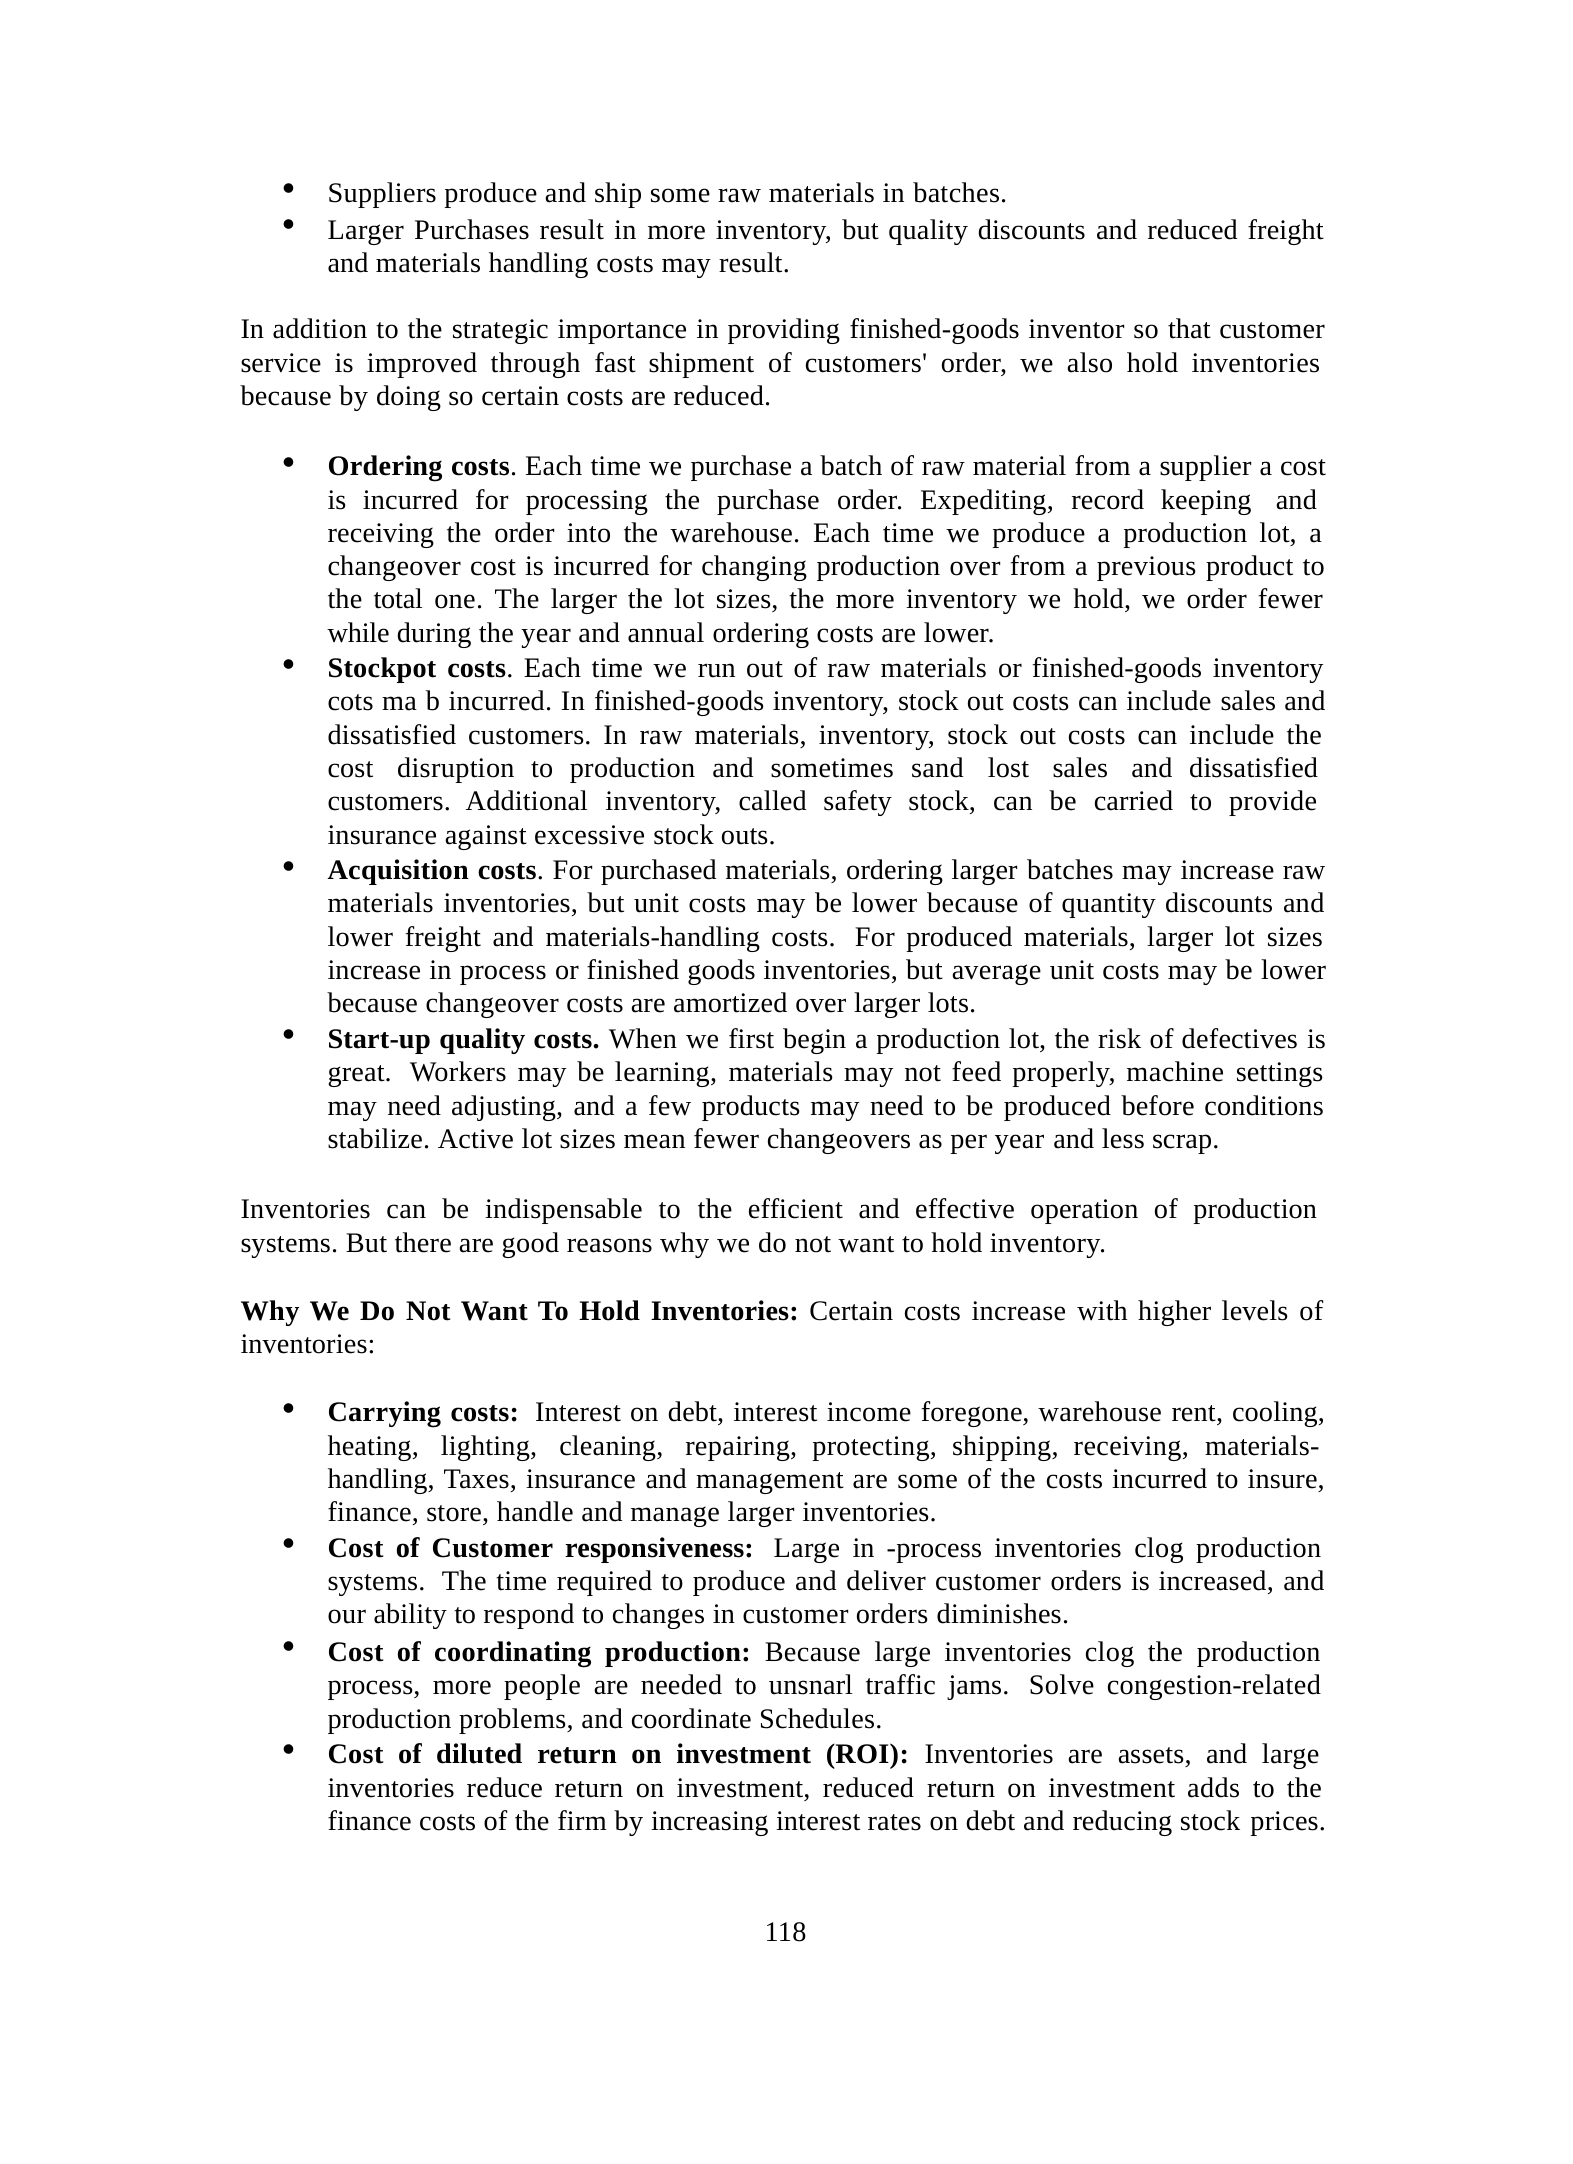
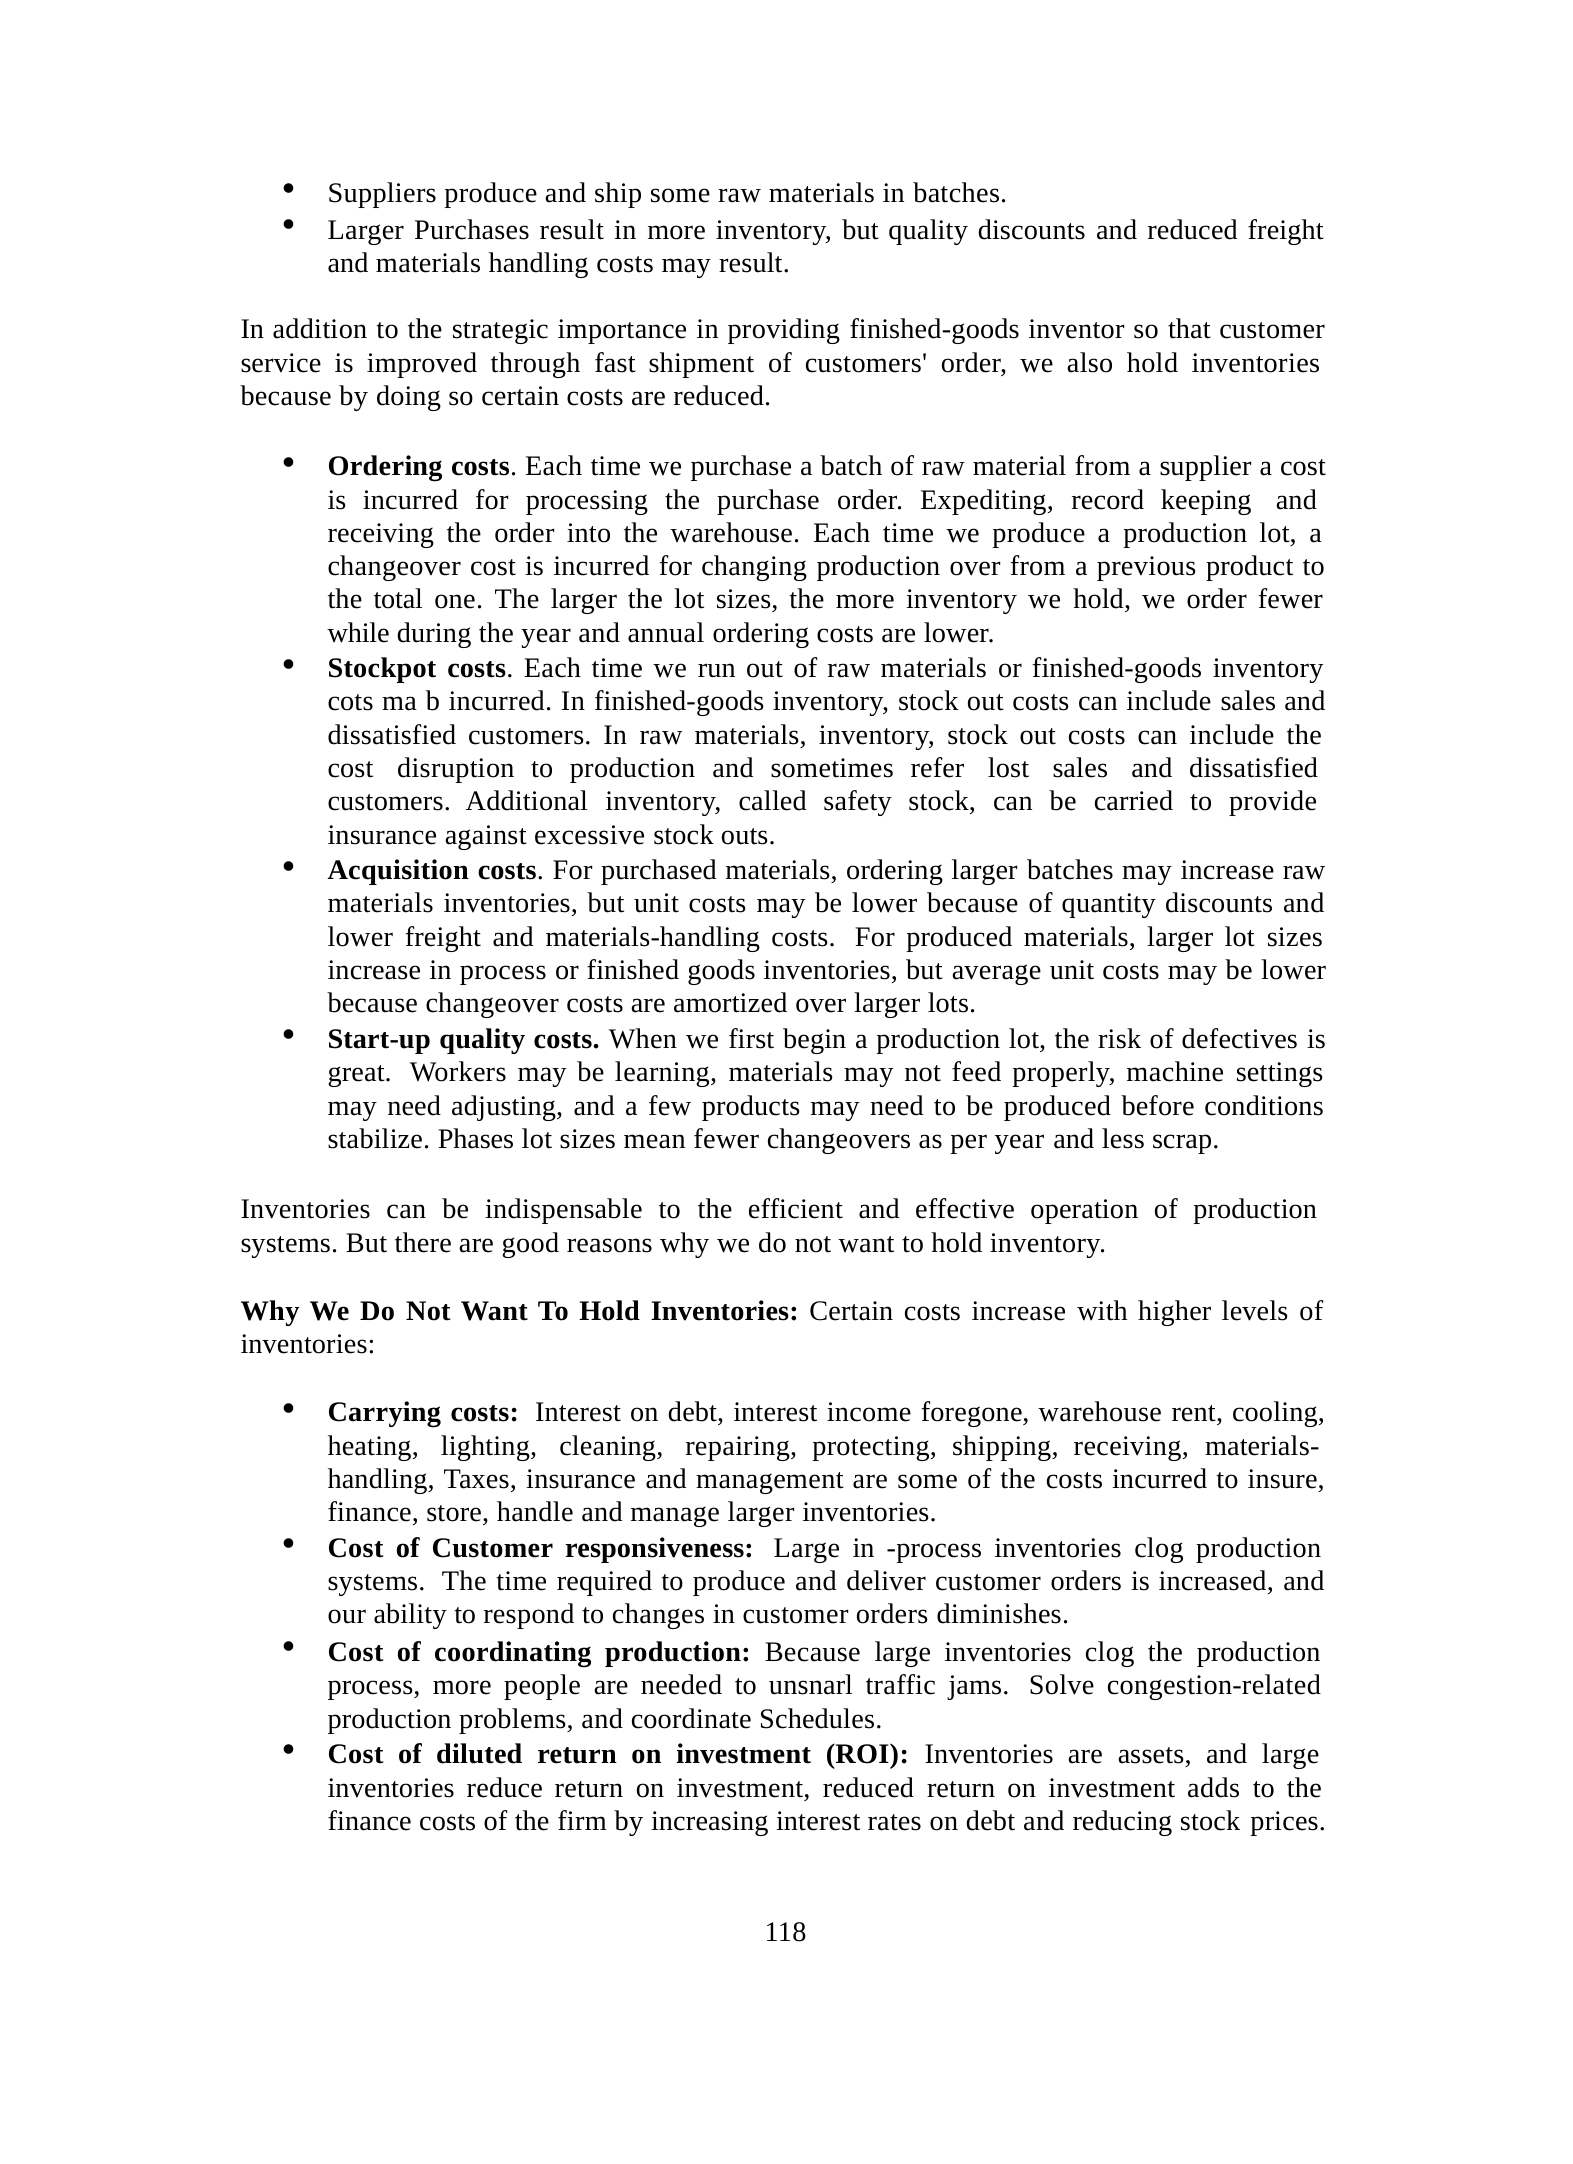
sand: sand -> refer
Active: Active -> Phases
